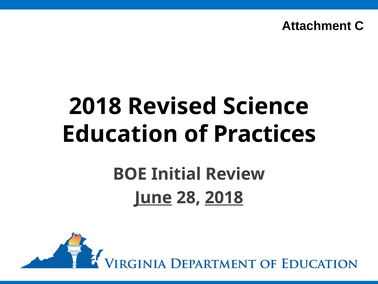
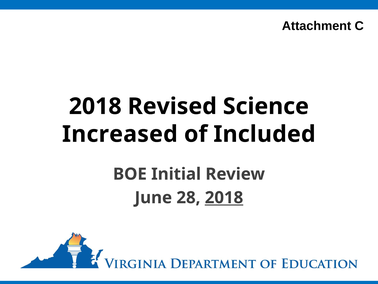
Education: Education -> Increased
Practices: Practices -> Included
June underline: present -> none
